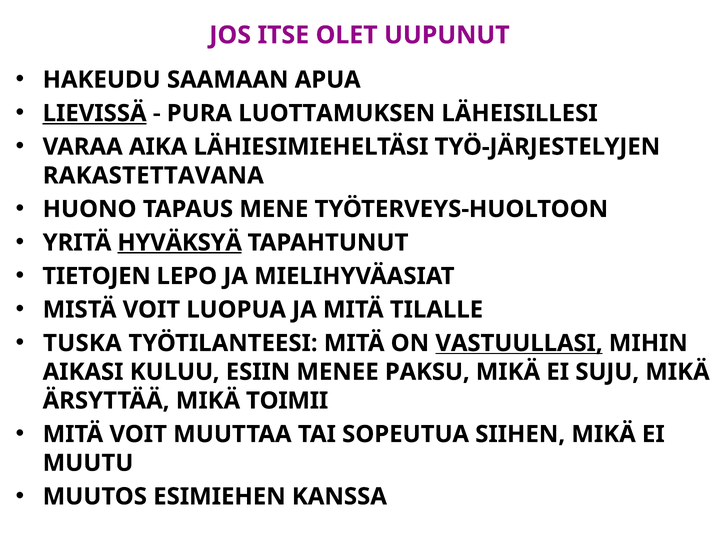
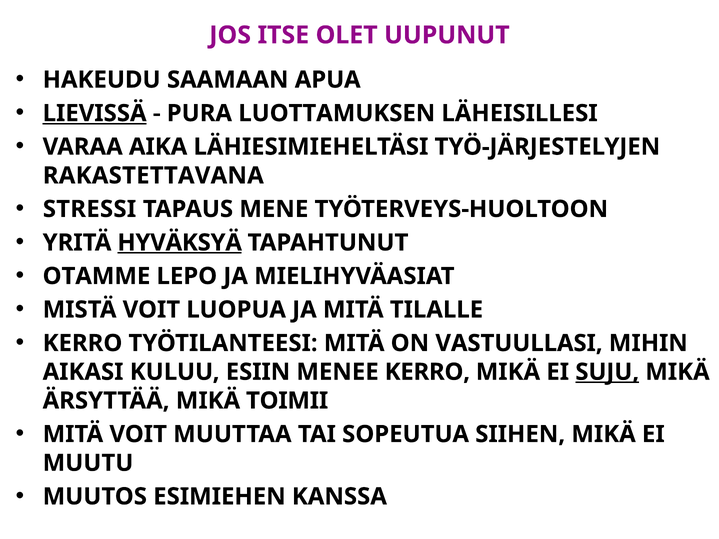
HUONO: HUONO -> STRESSI
TIETOJEN: TIETOJEN -> OTAMME
TUSKA at (82, 343): TUSKA -> KERRO
VASTUULLASI underline: present -> none
MENEE PAKSU: PAKSU -> KERRO
SUJU underline: none -> present
